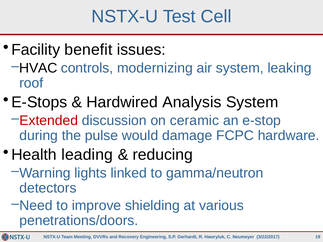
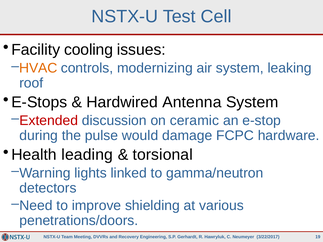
benefit: benefit -> cooling
HVAC colour: black -> orange
Analysis: Analysis -> Antenna
reducing: reducing -> torsional
